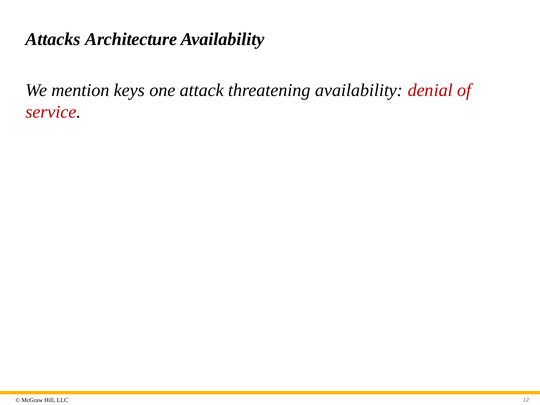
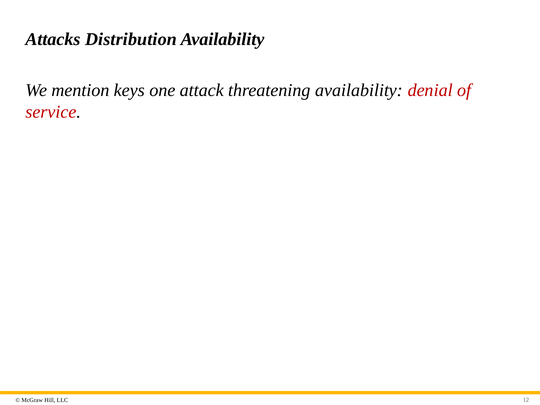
Architecture: Architecture -> Distribution
